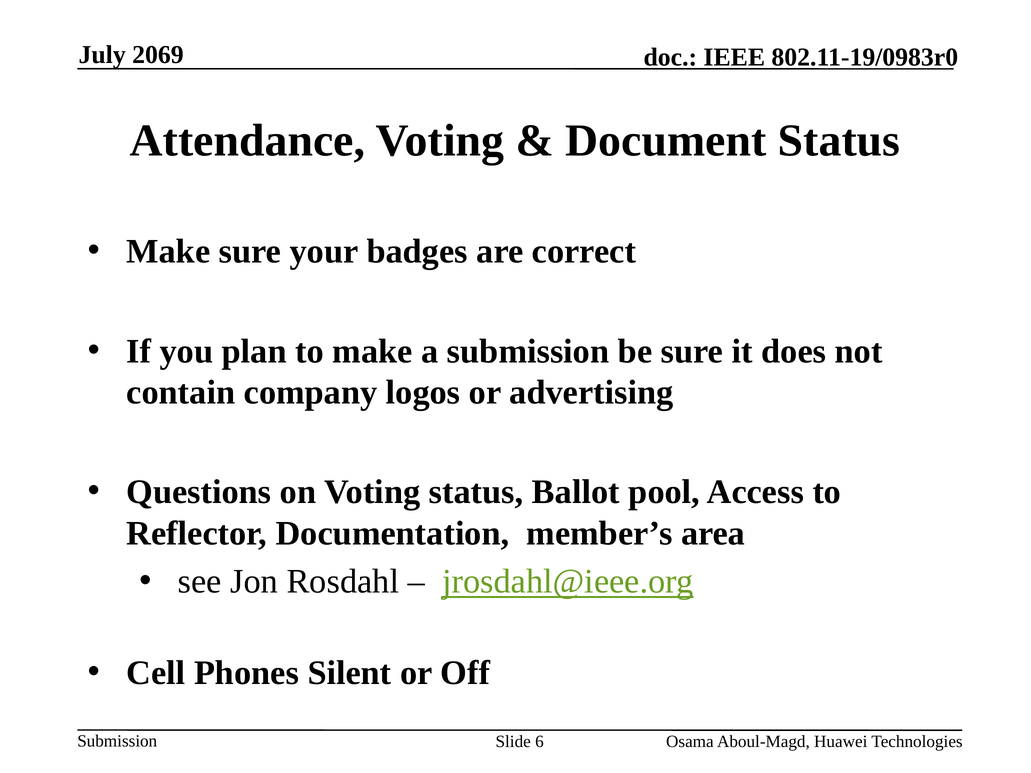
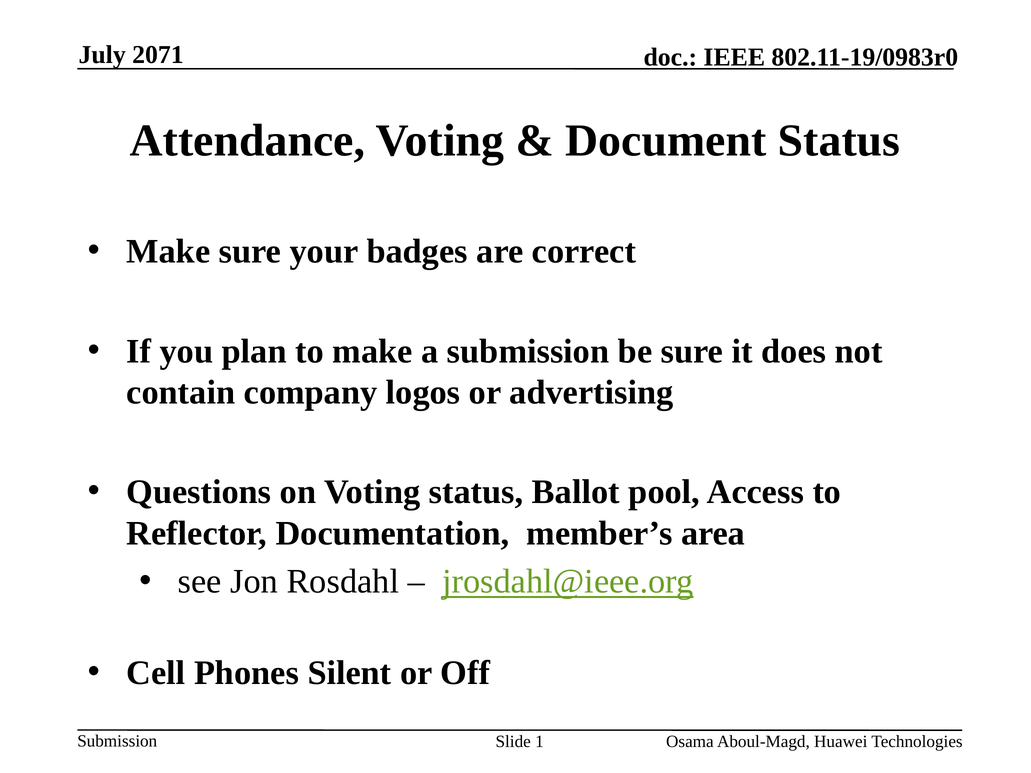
2069: 2069 -> 2071
6: 6 -> 1
